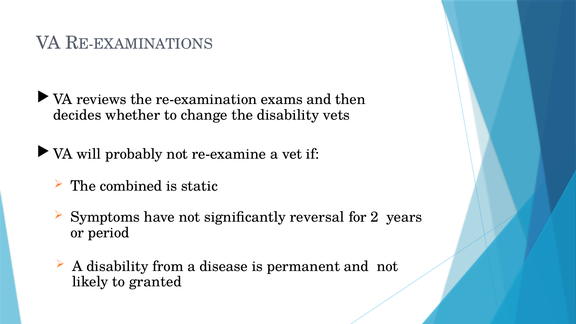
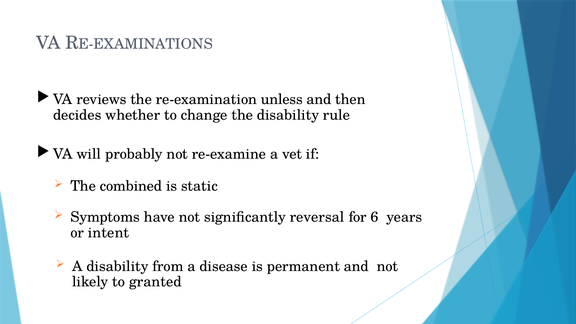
exams: exams -> unless
vets: vets -> rule
2: 2 -> 6
period: period -> intent
